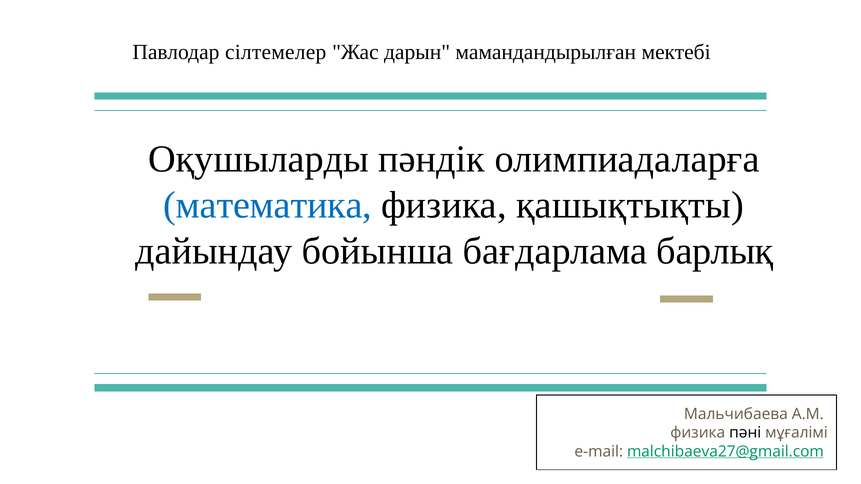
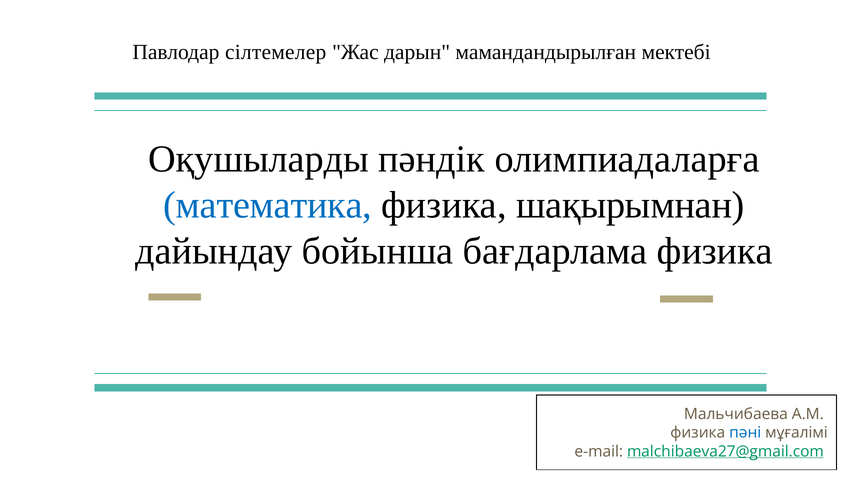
қашықтықты: қашықтықты -> шақырымнан
бағдарлама барлық: барлық -> физика
пәні colour: black -> blue
